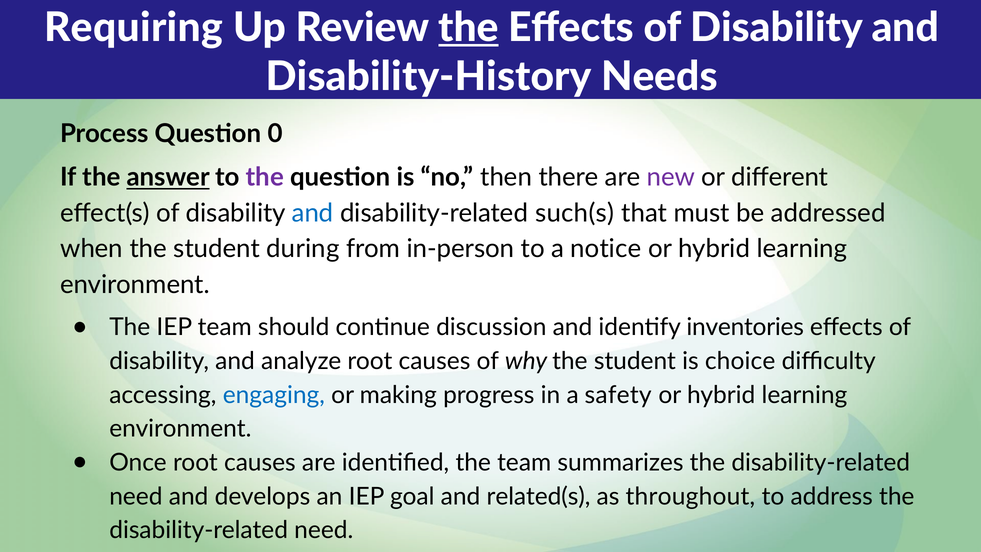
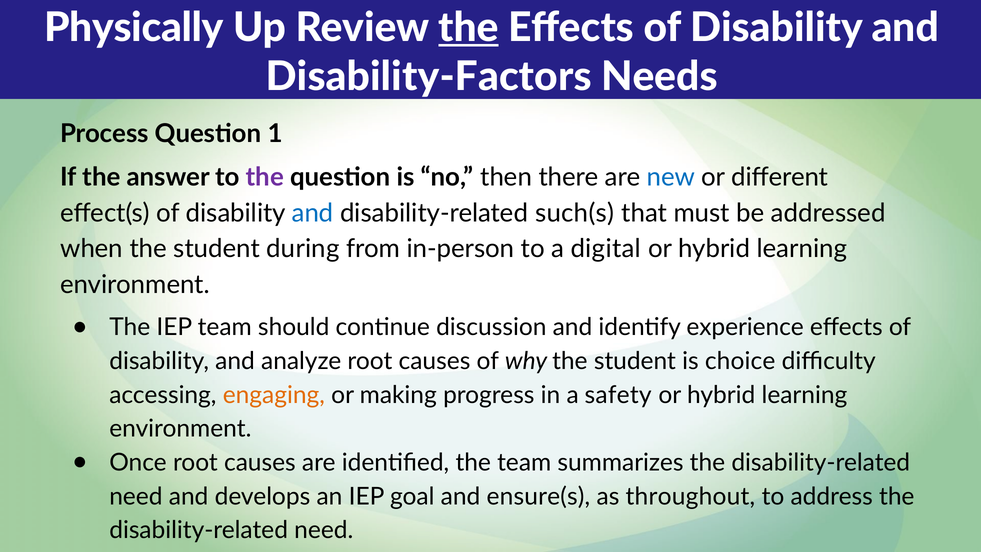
Requiring: Requiring -> Physically
Disability-History: Disability-History -> Disability-Factors
0: 0 -> 1
answer underline: present -> none
new colour: purple -> blue
notice: notice -> digital
inventories: inventories -> experience
engaging colour: blue -> orange
related(s: related(s -> ensure(s
